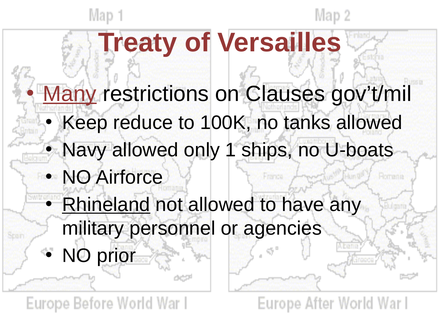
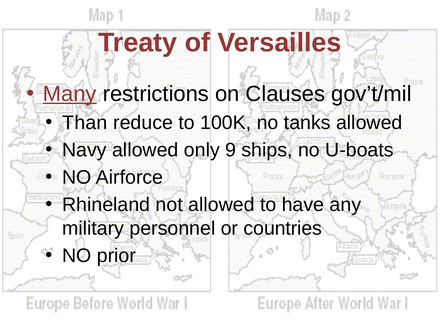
Keep: Keep -> Than
1: 1 -> 9
Rhineland underline: present -> none
agencies: agencies -> countries
